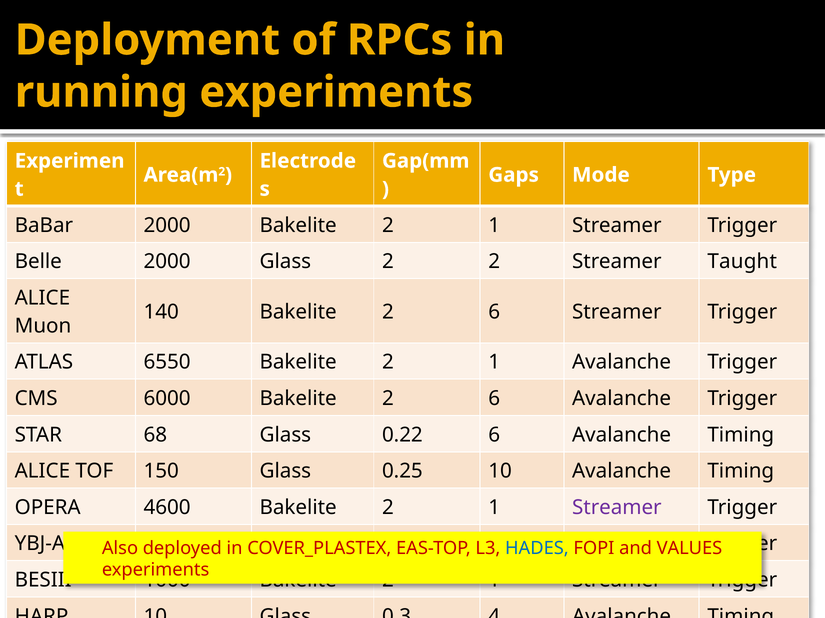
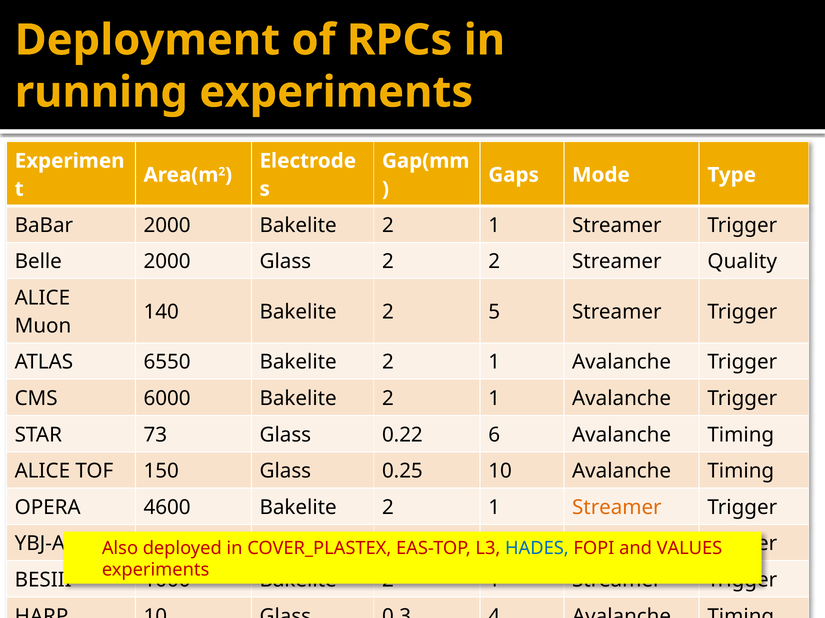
Taught: Taught -> Quality
140 Bakelite 2 6: 6 -> 5
6000 Bakelite 2 6: 6 -> 1
68: 68 -> 73
Streamer at (617, 508) colour: purple -> orange
